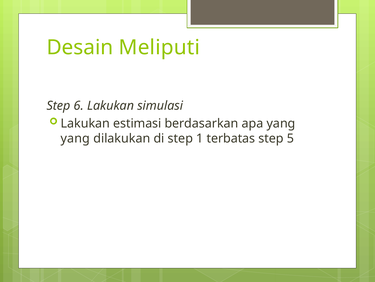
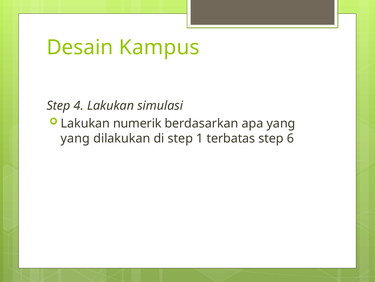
Meliputi: Meliputi -> Kampus
6: 6 -> 4
estimasi: estimasi -> numerik
5: 5 -> 6
